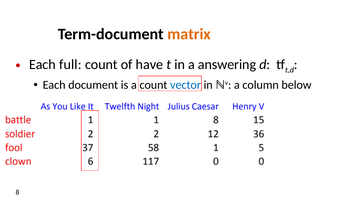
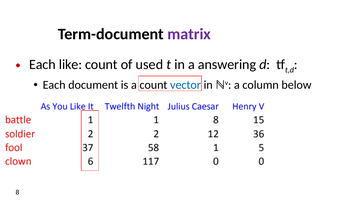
matrix colour: orange -> purple
full: full -> like
have: have -> used
